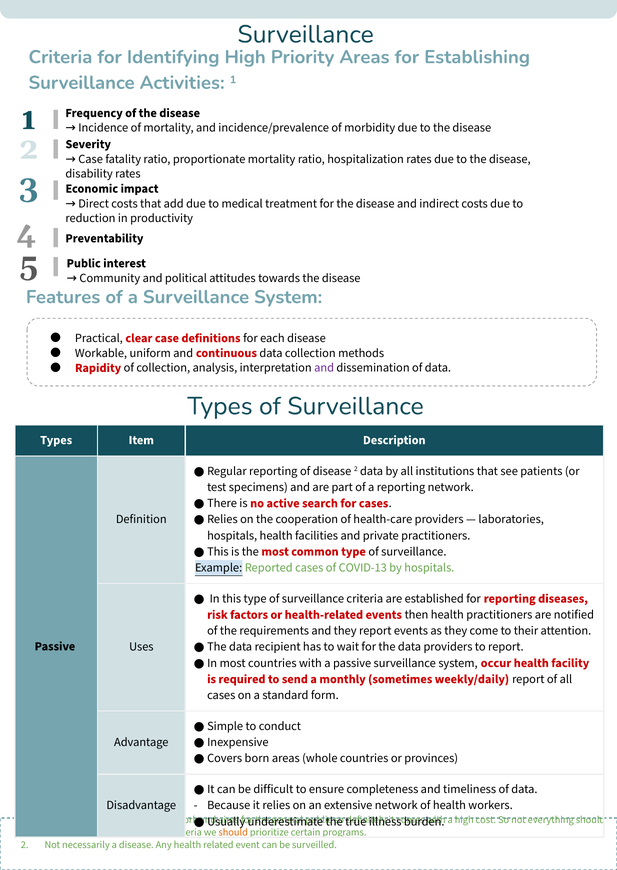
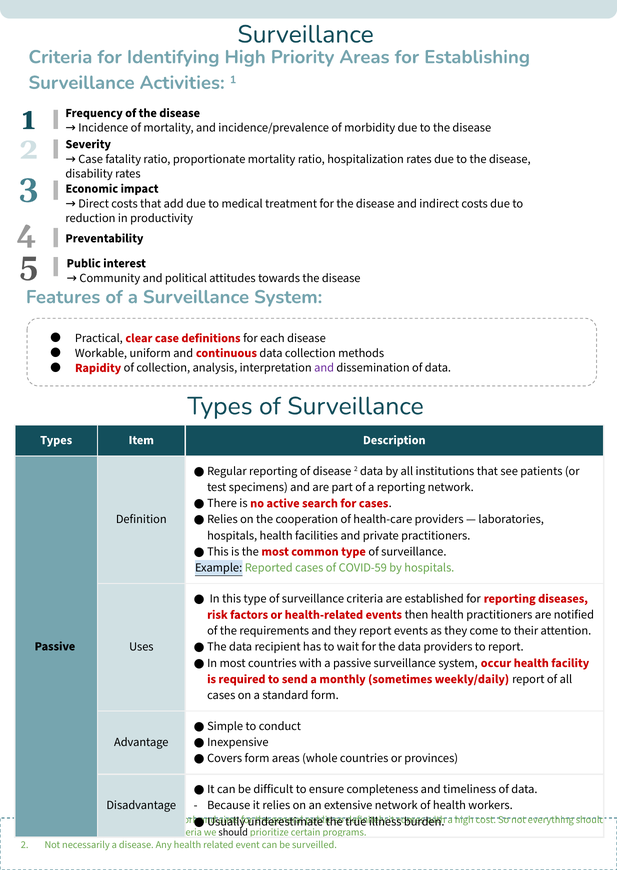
COVID-13: COVID-13 -> COVID-59
Covers born: born -> form
should at (233, 832) colour: orange -> black
